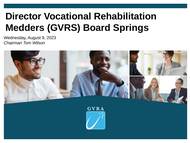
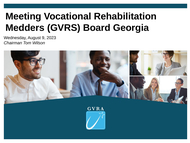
Director: Director -> Meeting
Springs: Springs -> Georgia
